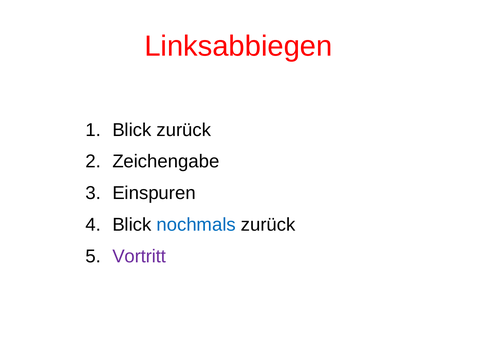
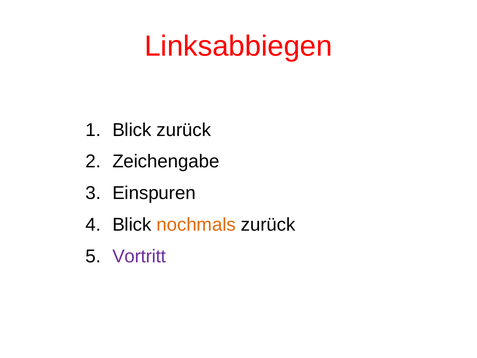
nochmals colour: blue -> orange
